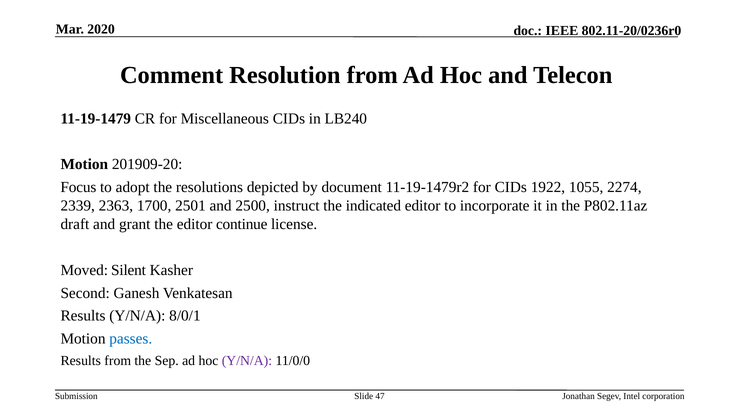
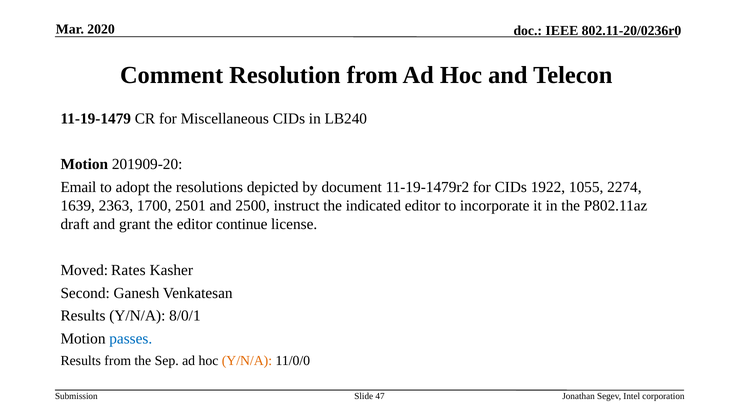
Focus: Focus -> Email
2339: 2339 -> 1639
Silent: Silent -> Rates
Y/N/A at (247, 360) colour: purple -> orange
